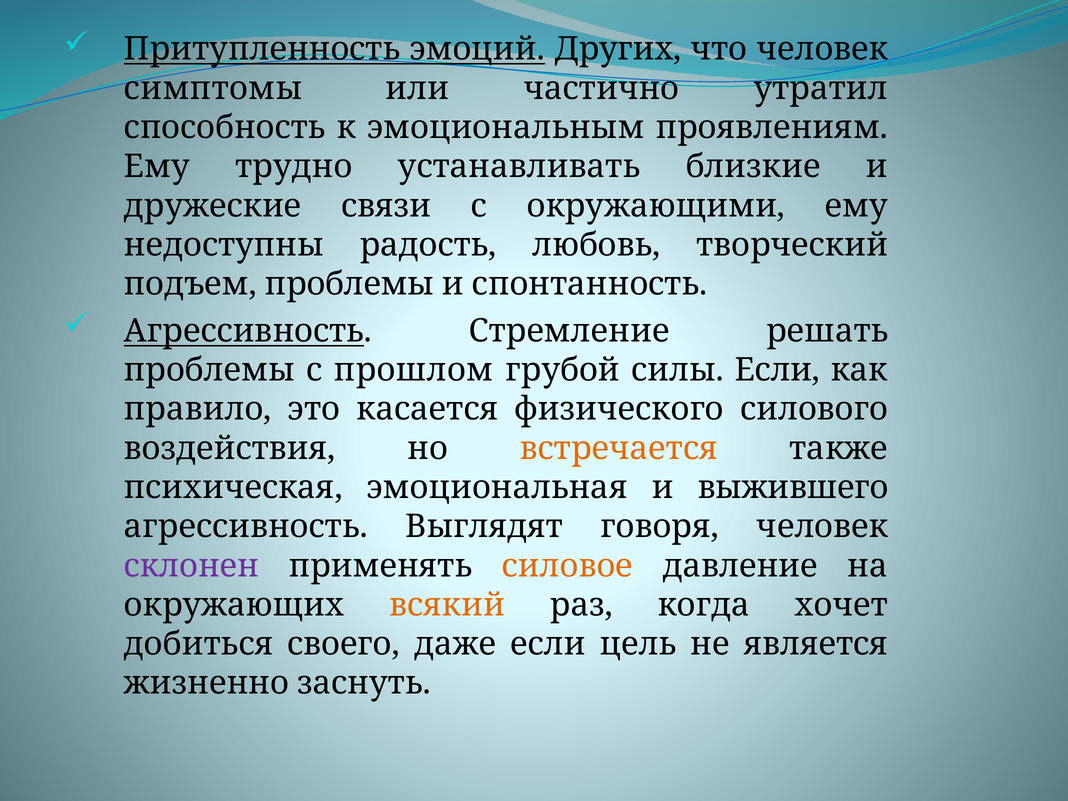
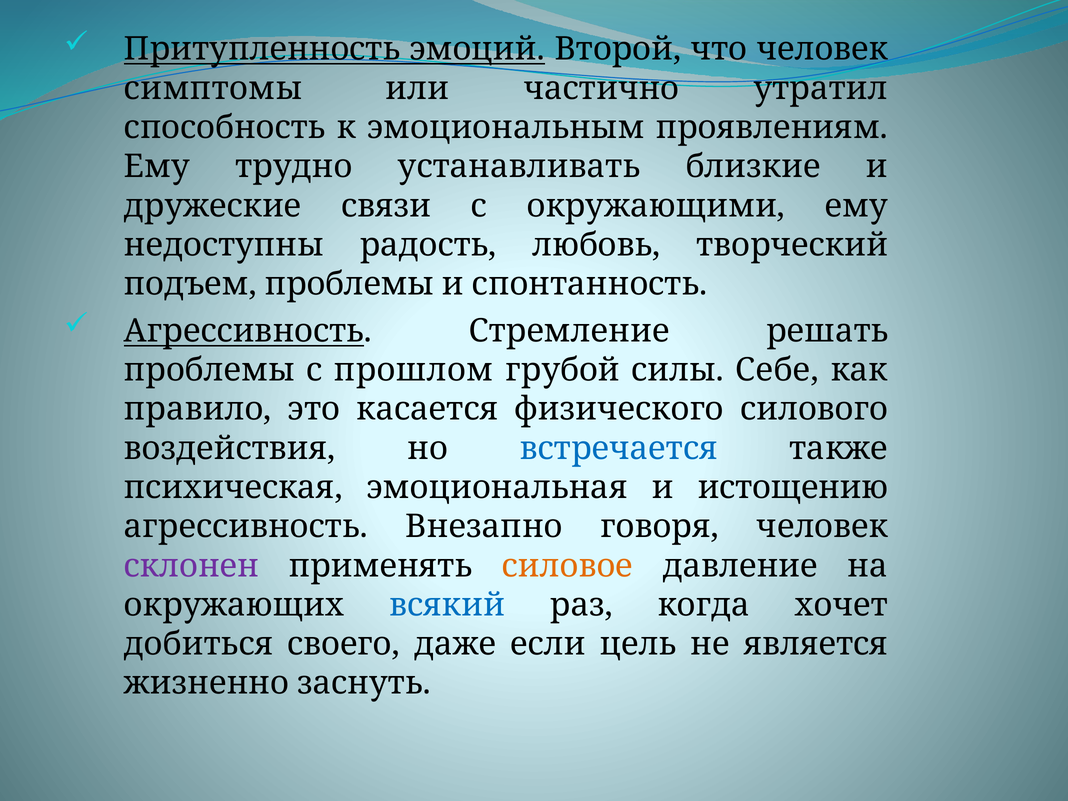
Других: Других -> Второй
силы Если: Если -> Себе
встречается colour: orange -> blue
выжившего: выжившего -> истощению
Выглядят: Выглядят -> Внезапно
всякий colour: orange -> blue
